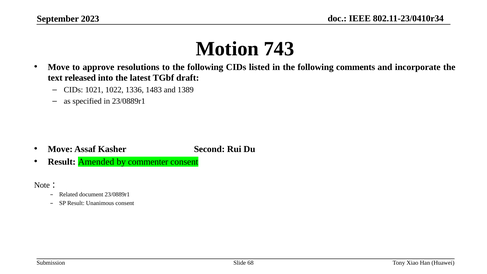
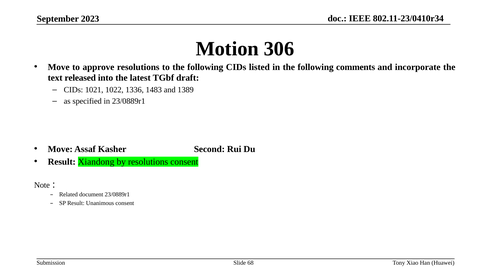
743: 743 -> 306
Amended: Amended -> Xiandong
by commenter: commenter -> resolutions
